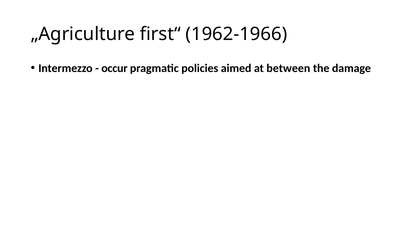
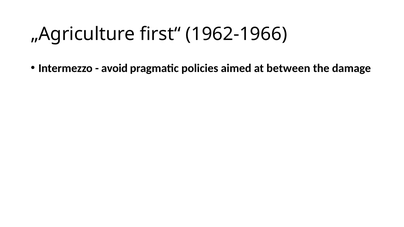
occur: occur -> avoid
